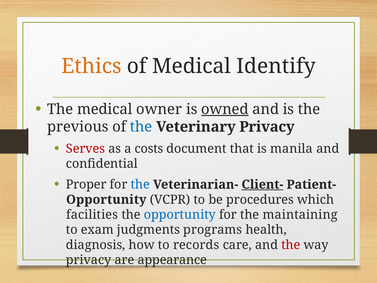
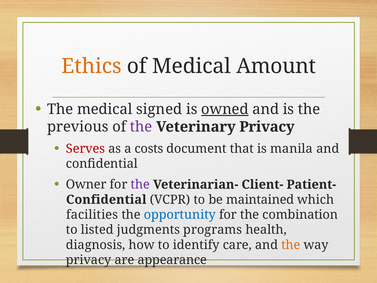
Identify: Identify -> Amount
owner: owner -> signed
the at (141, 127) colour: blue -> purple
Proper: Proper -> Owner
the at (140, 184) colour: blue -> purple
Client- underline: present -> none
Opportunity at (106, 199): Opportunity -> Confidential
procedures: procedures -> maintained
maintaining: maintaining -> combination
exam: exam -> listed
records: records -> identify
the at (291, 245) colour: red -> orange
